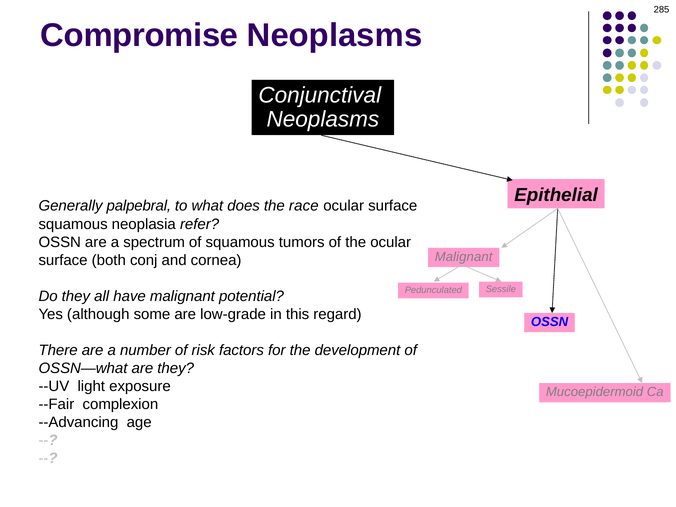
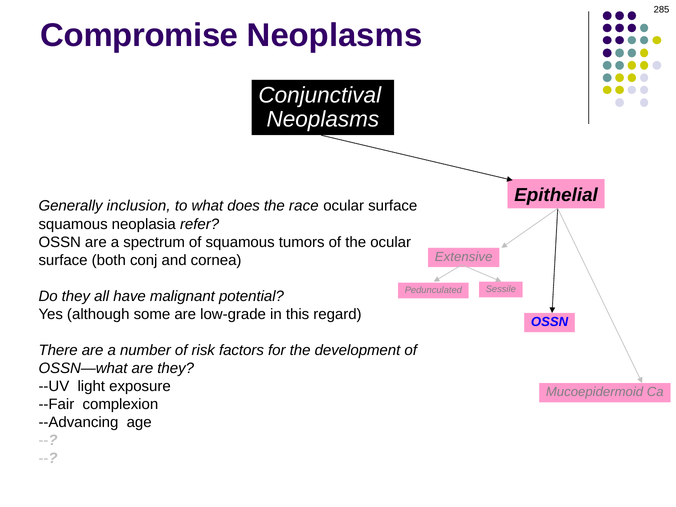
palpebral: palpebral -> inclusion
Malignant at (464, 257): Malignant -> Extensive
